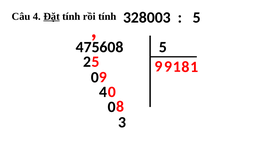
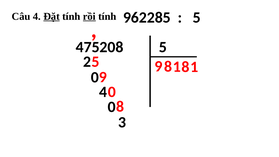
328003: 328003 -> 962285
rồi underline: none -> present
475608: 475608 -> 475208
9 at (168, 67): 9 -> 8
